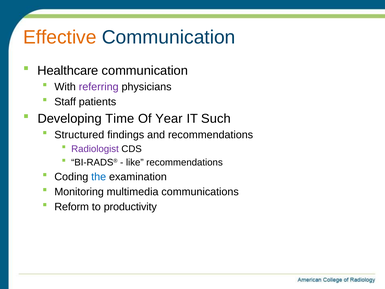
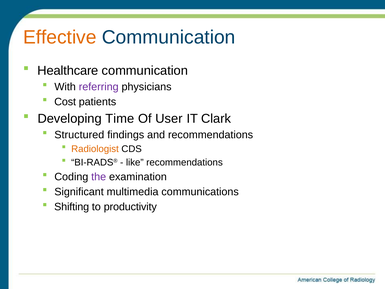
Staff: Staff -> Cost
Year: Year -> User
Such: Such -> Clark
Radiologist colour: purple -> orange
the colour: blue -> purple
Monitoring: Monitoring -> Significant
Reform: Reform -> Shifting
